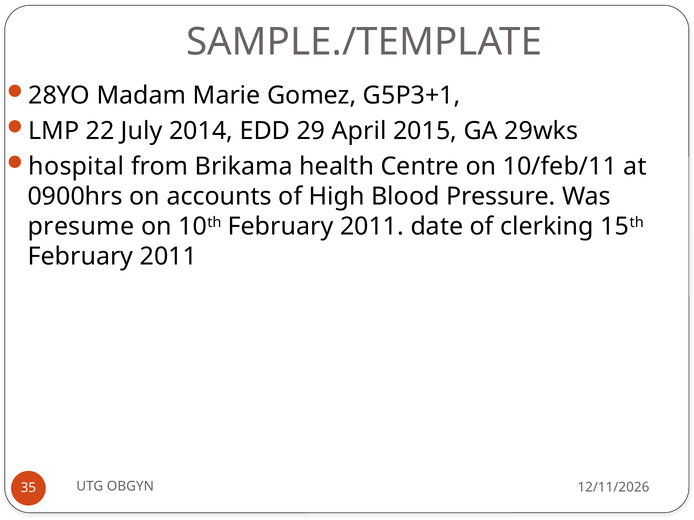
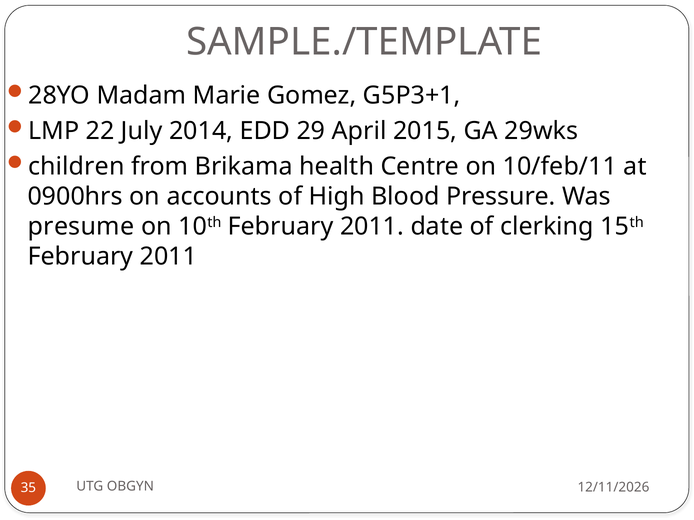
hospital: hospital -> children
